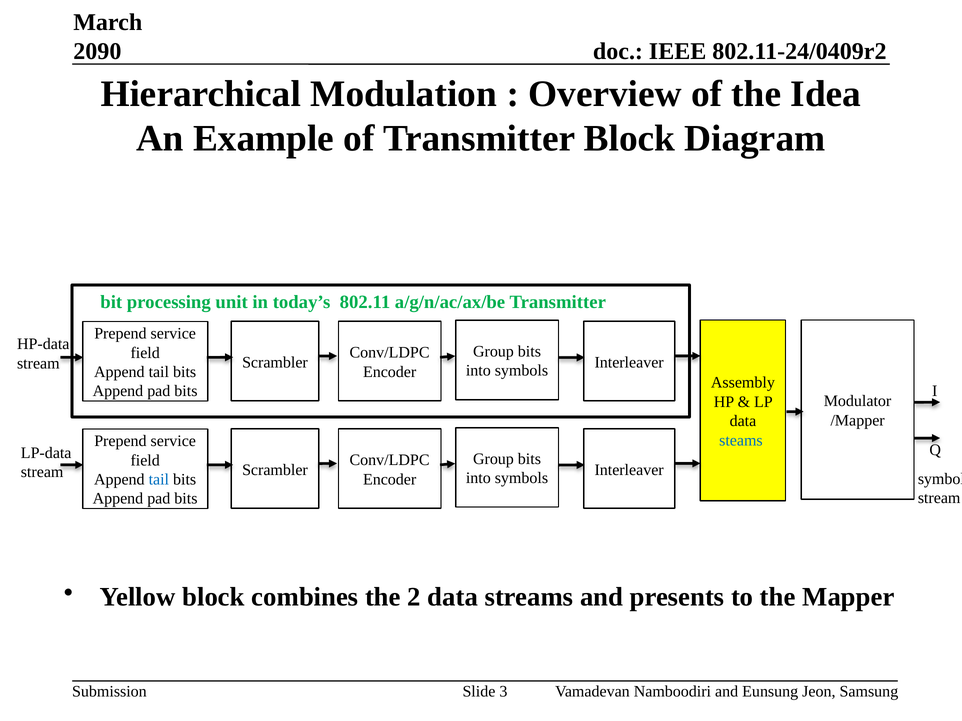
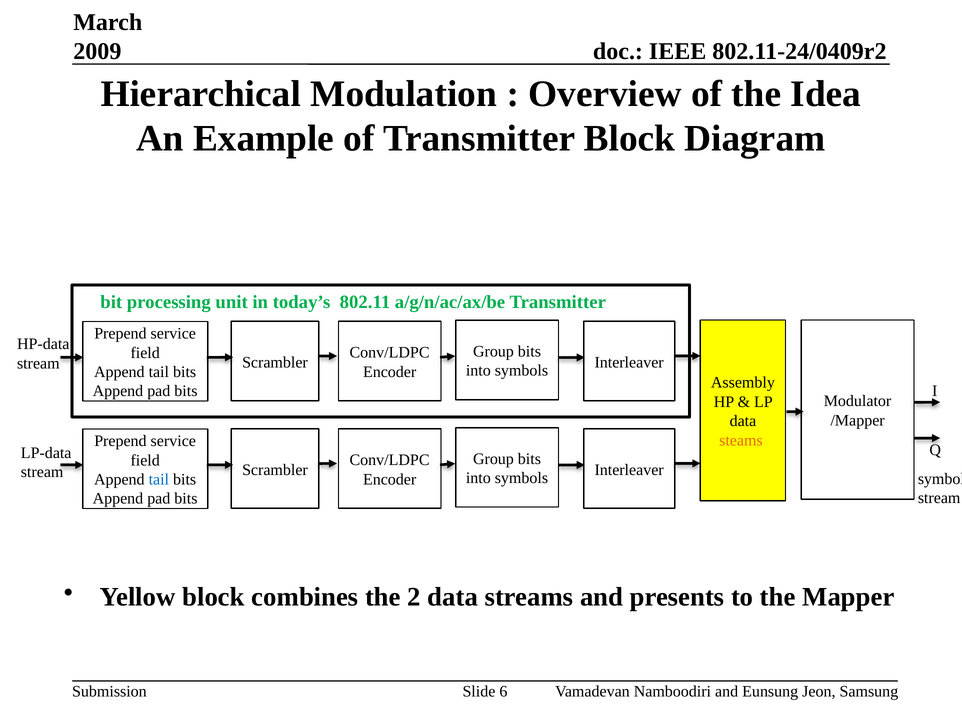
2090: 2090 -> 2009
steams colour: blue -> orange
3: 3 -> 6
